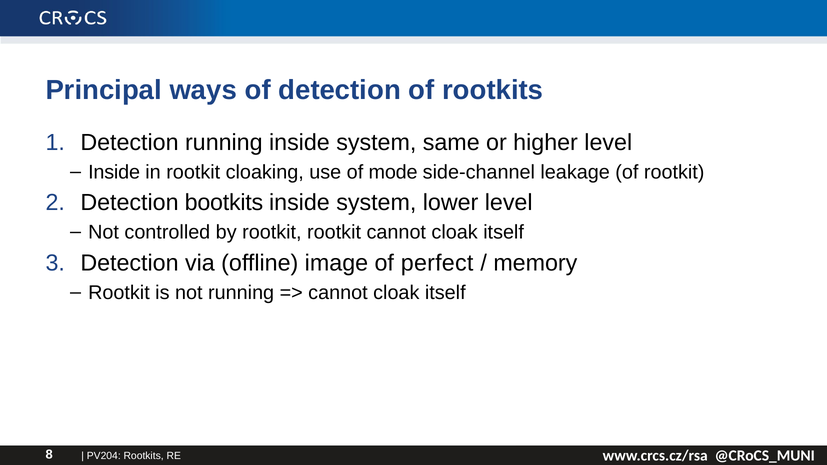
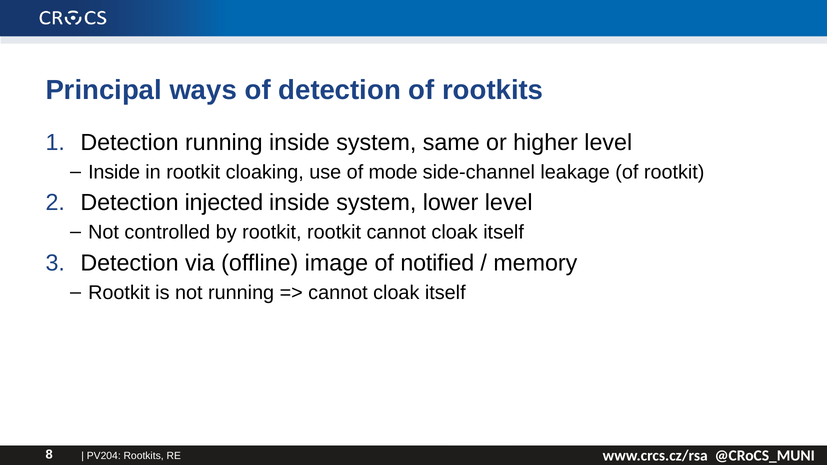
bootkits: bootkits -> injected
perfect: perfect -> notified
